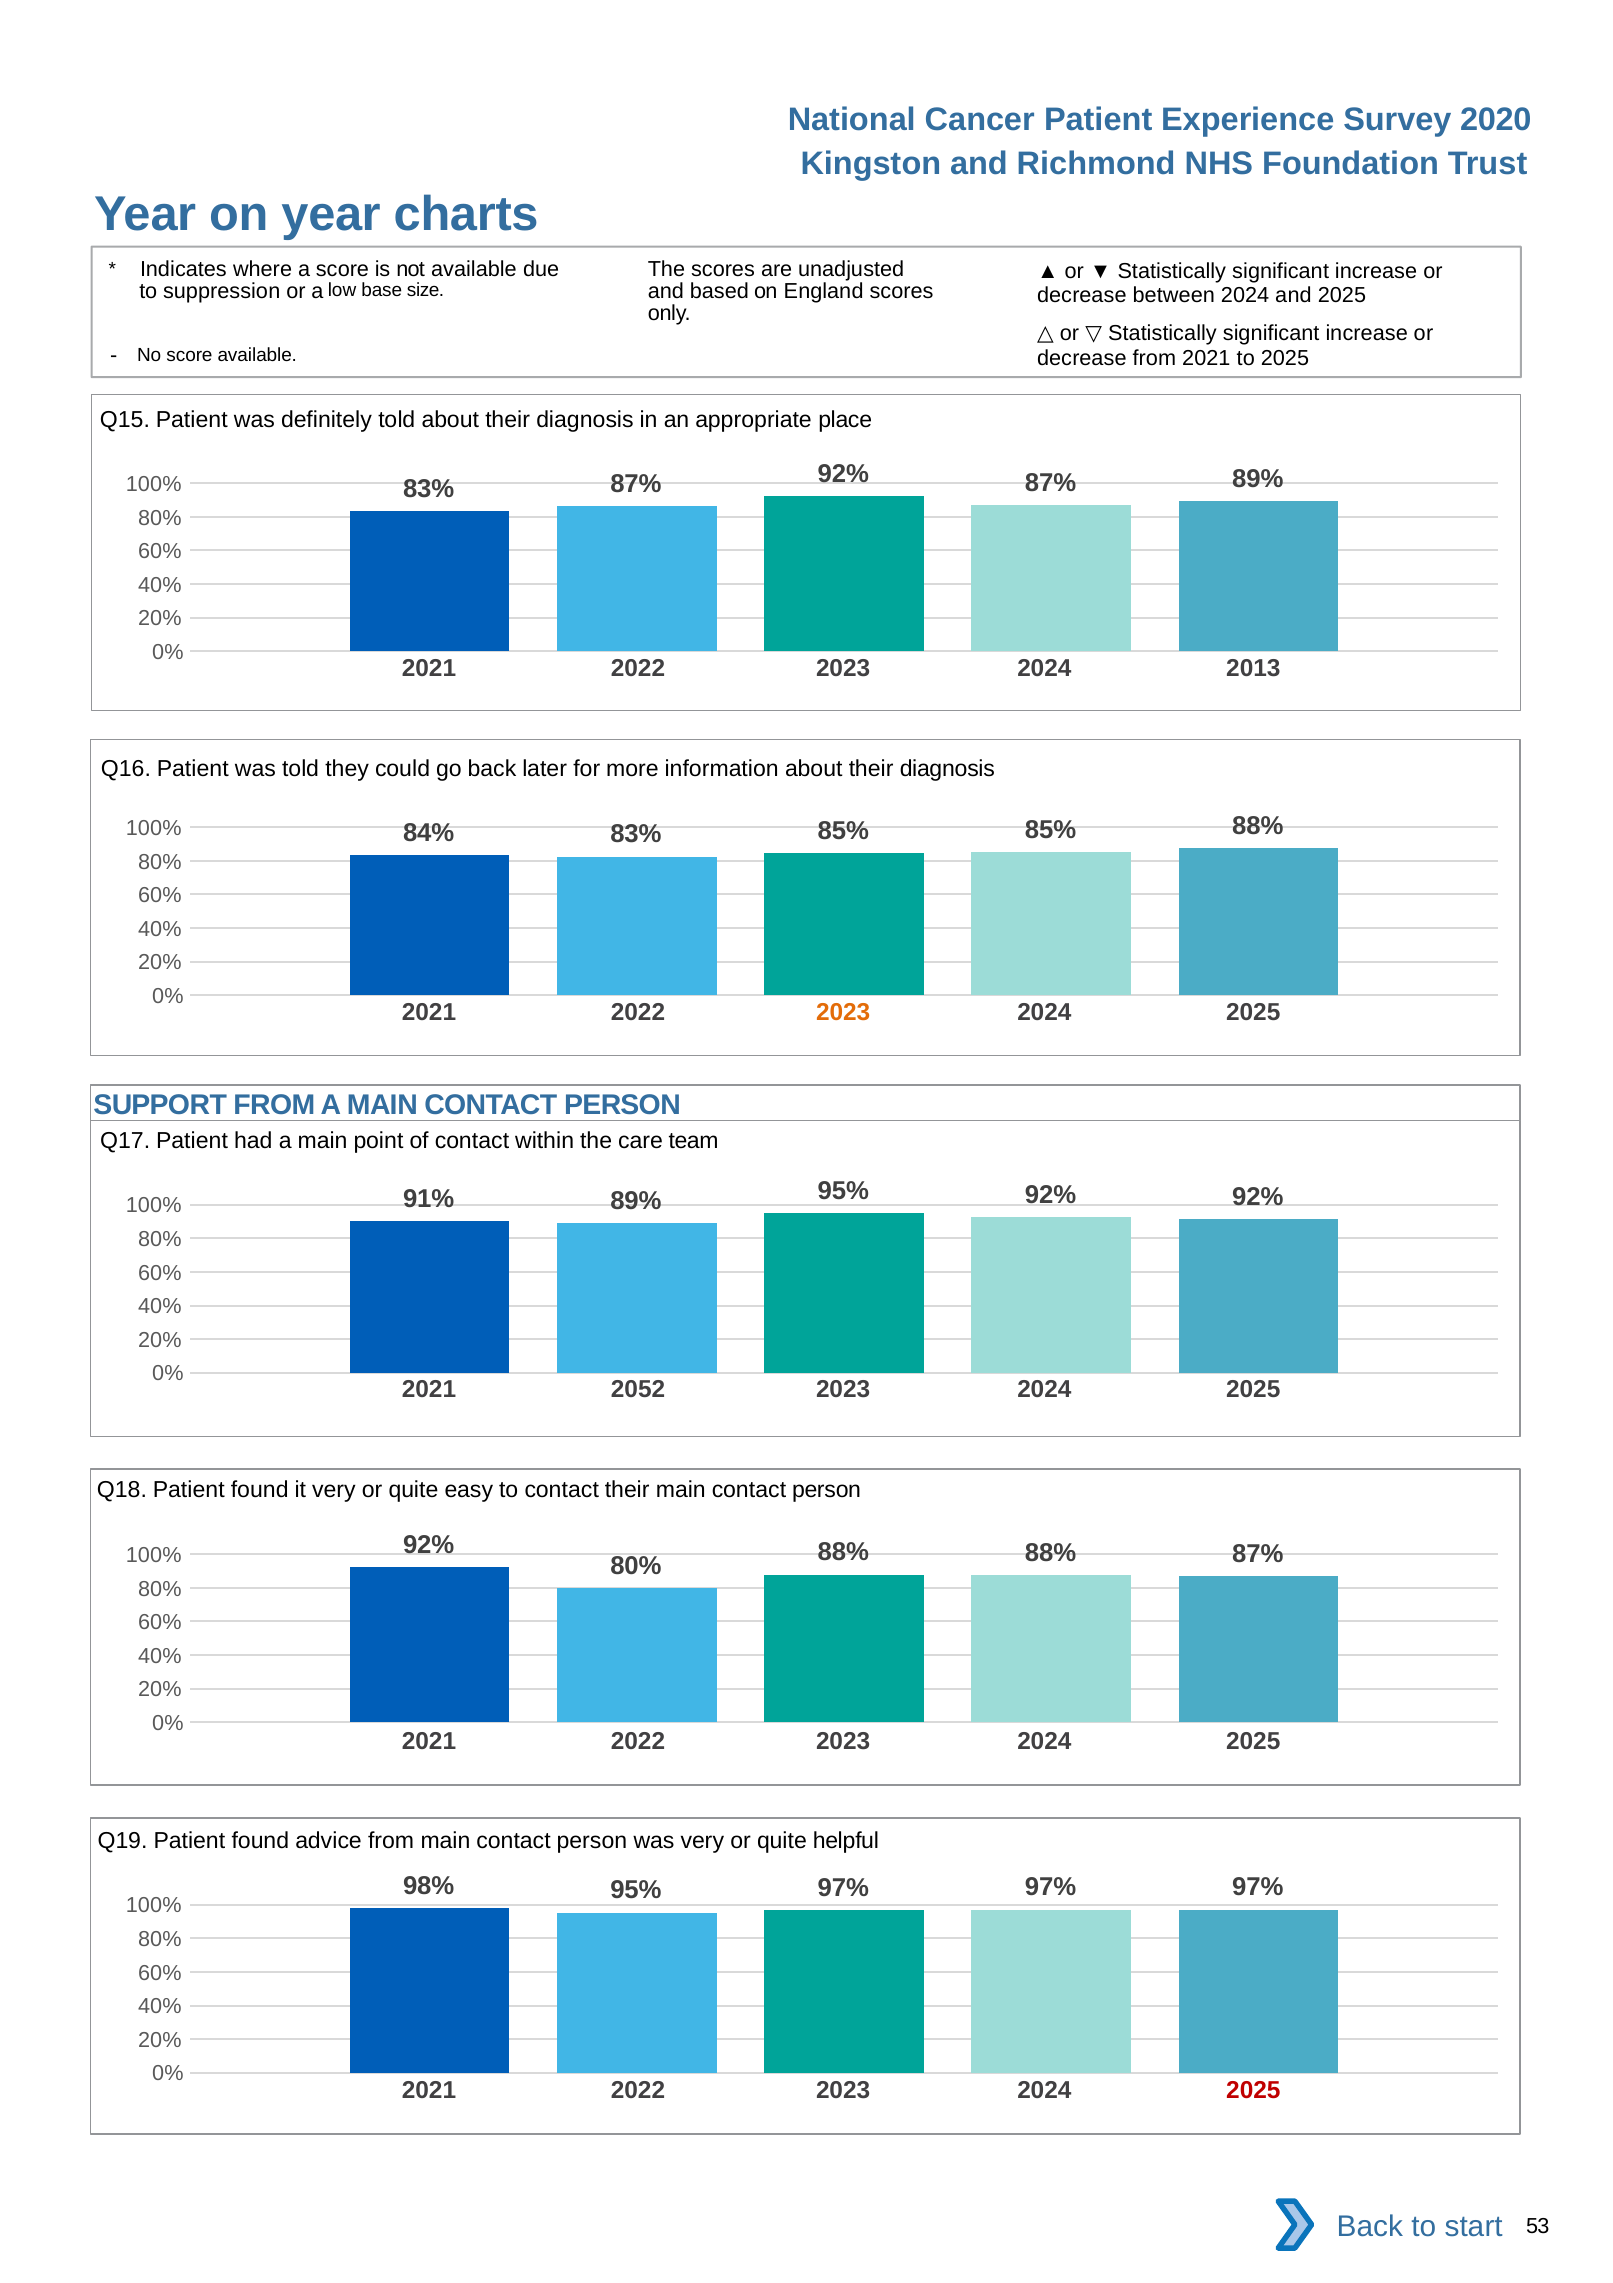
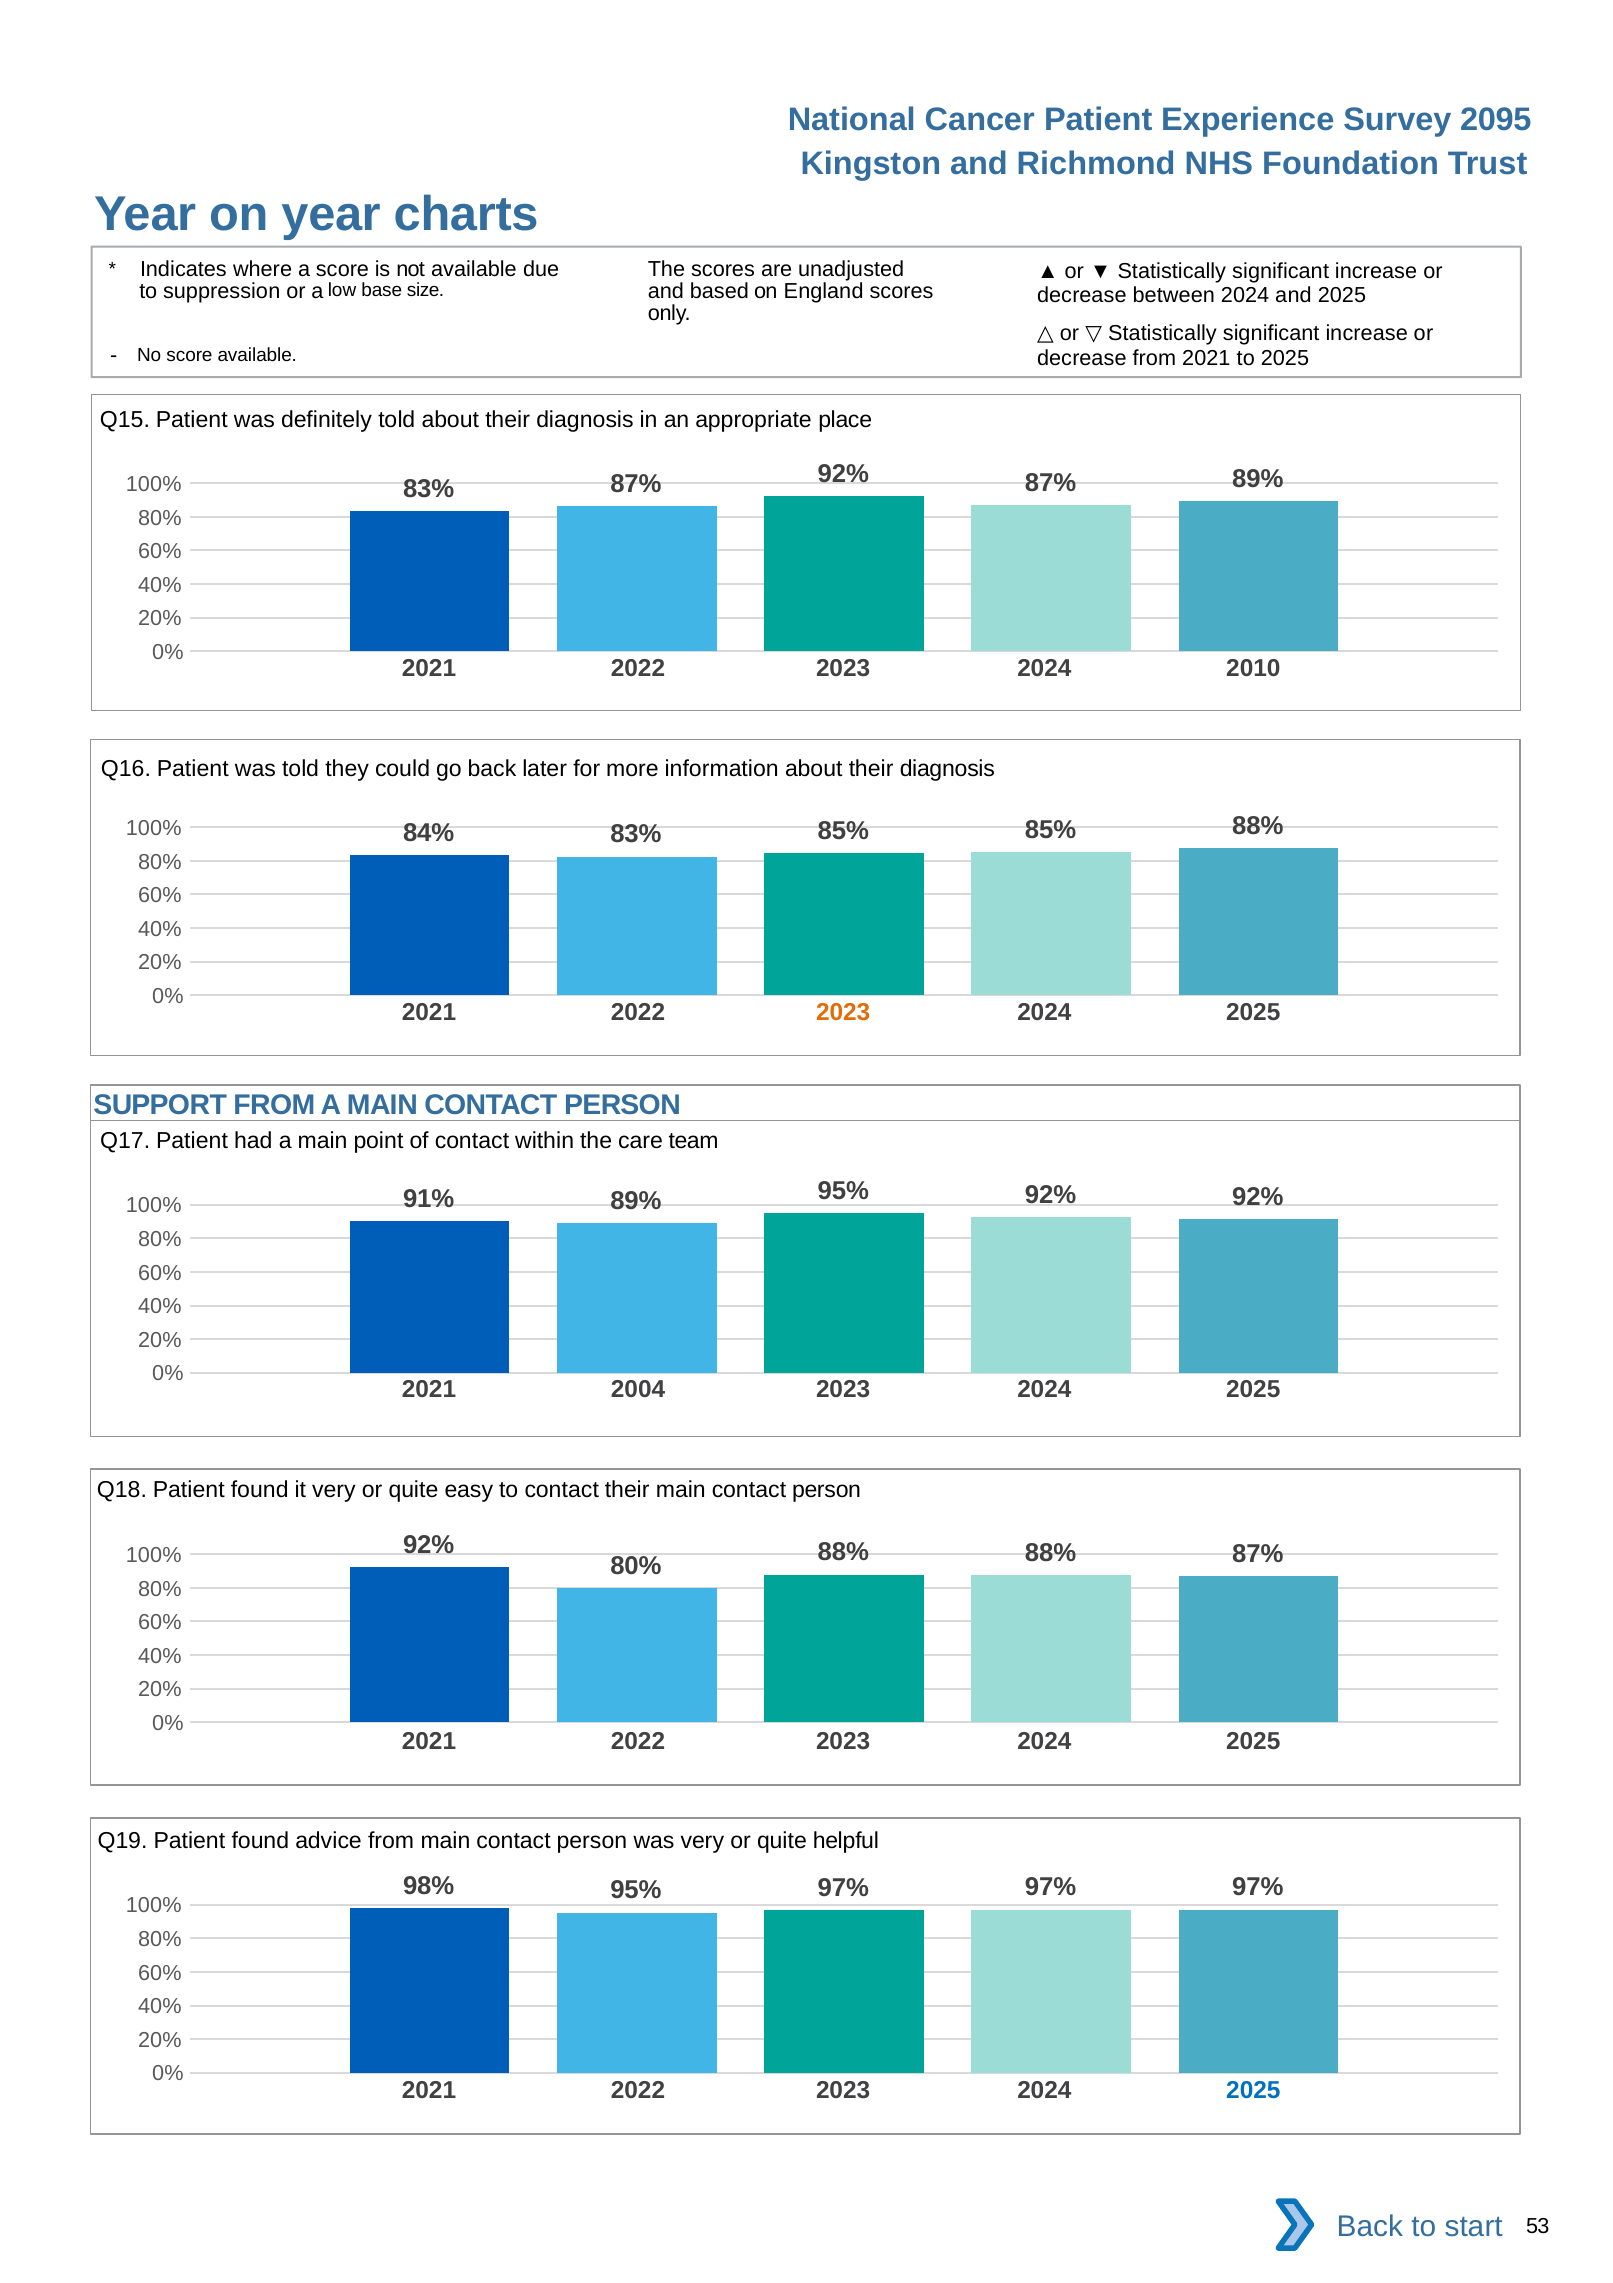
2020: 2020 -> 2095
2013: 2013 -> 2010
2052: 2052 -> 2004
2025 at (1253, 2090) colour: red -> blue
